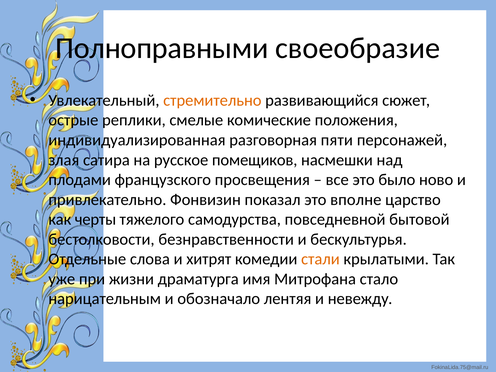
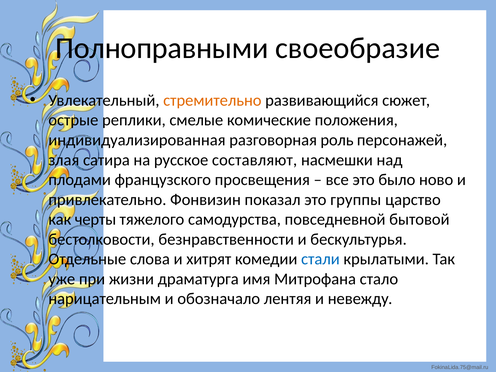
пяти: пяти -> роль
помещиков: помещиков -> составляют
вполне: вполне -> группы
стали colour: orange -> blue
